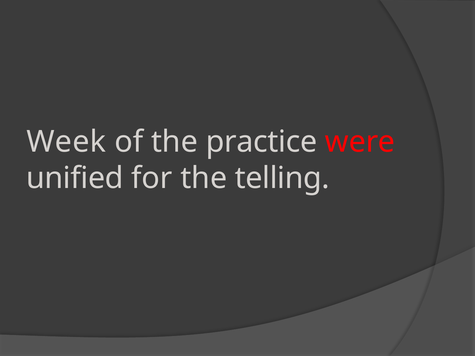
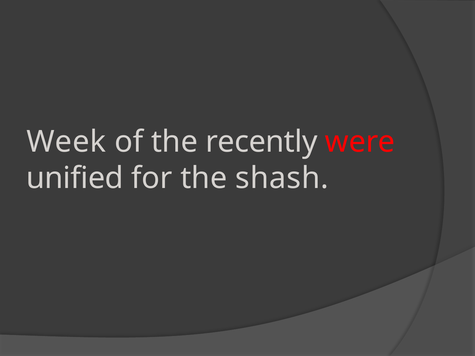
practice: practice -> recently
telling: telling -> shash
